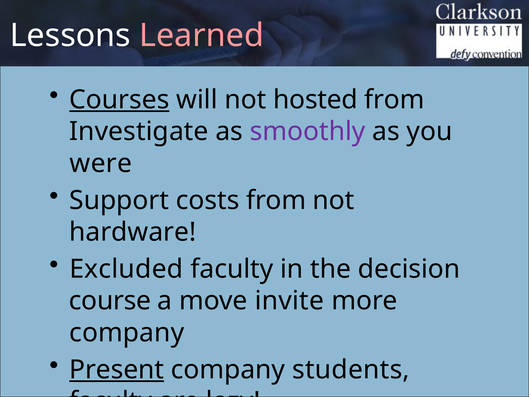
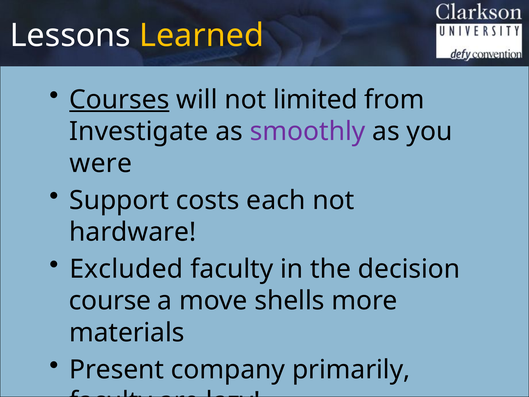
Learned colour: pink -> yellow
hosted: hosted -> limited
costs from: from -> each
invite: invite -> shells
company at (127, 332): company -> materials
Present underline: present -> none
students: students -> primarily
